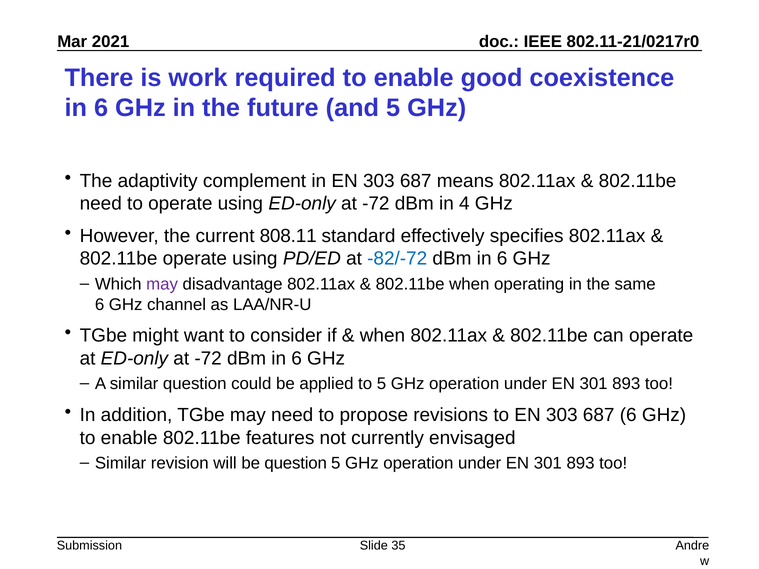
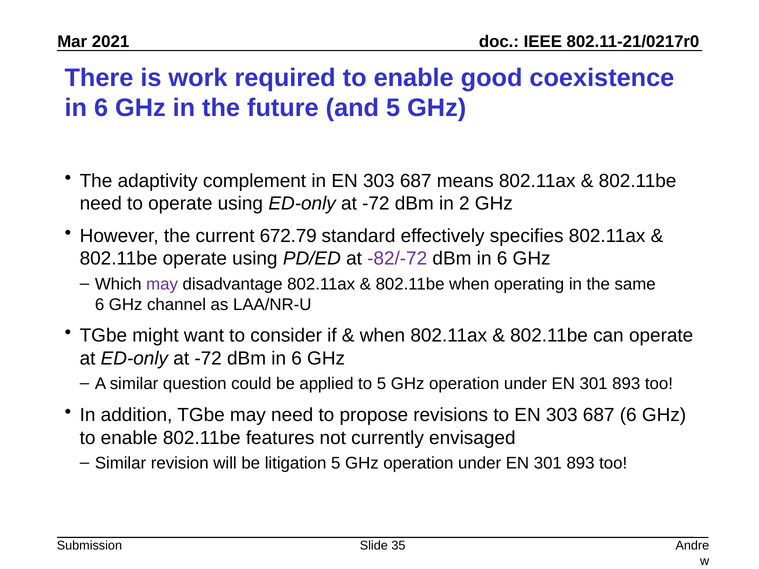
4: 4 -> 2
808.11: 808.11 -> 672.79
-82/-72 colour: blue -> purple
be question: question -> litigation
